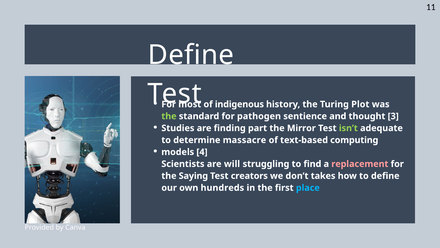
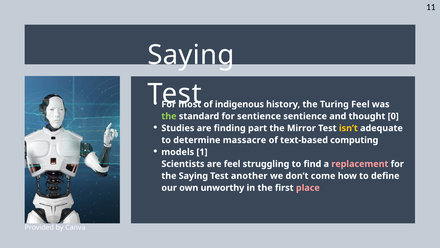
Define at (191, 55): Define -> Saying
Turing Plot: Plot -> Feel
for pathogen: pathogen -> sentience
3: 3 -> 0
isn’t colour: light green -> yellow
4: 4 -> 1
are will: will -> feel
creators: creators -> another
takes: takes -> come
hundreds: hundreds -> unworthy
place colour: light blue -> pink
